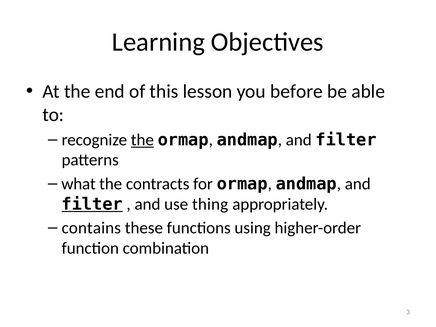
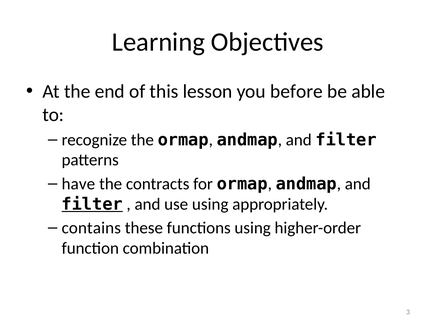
the at (142, 140) underline: present -> none
what: what -> have
use thing: thing -> using
